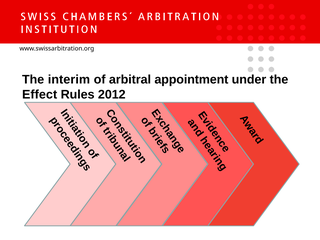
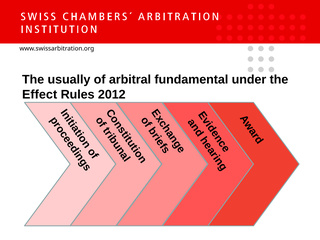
interim: interim -> usually
appointment: appointment -> fundamental
